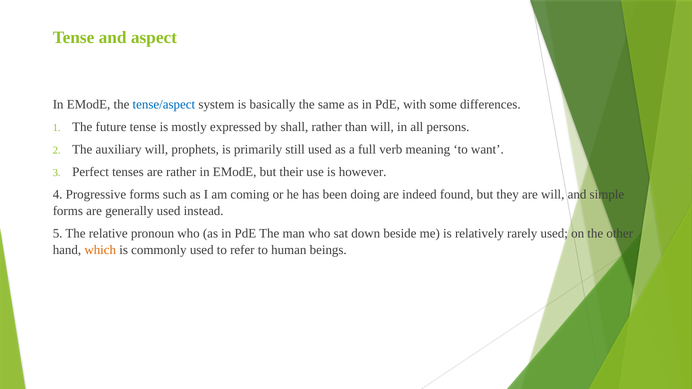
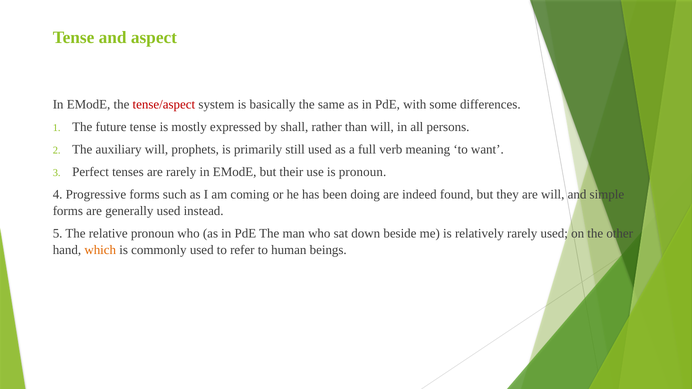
tense/aspect colour: blue -> red
are rather: rather -> rarely
is however: however -> pronoun
